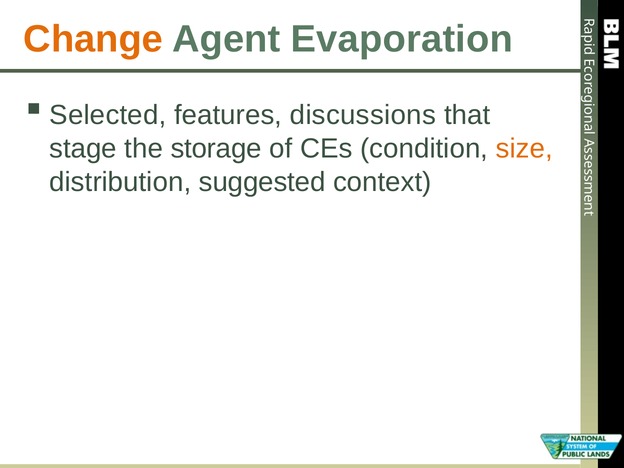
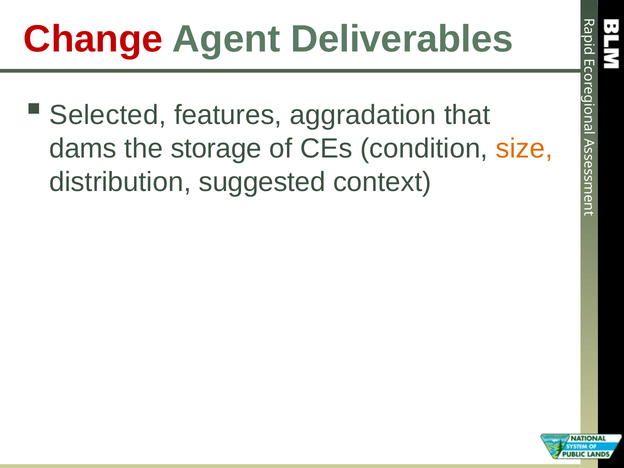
Change colour: orange -> red
Evaporation: Evaporation -> Deliverables
discussions: discussions -> aggradation
stage: stage -> dams
